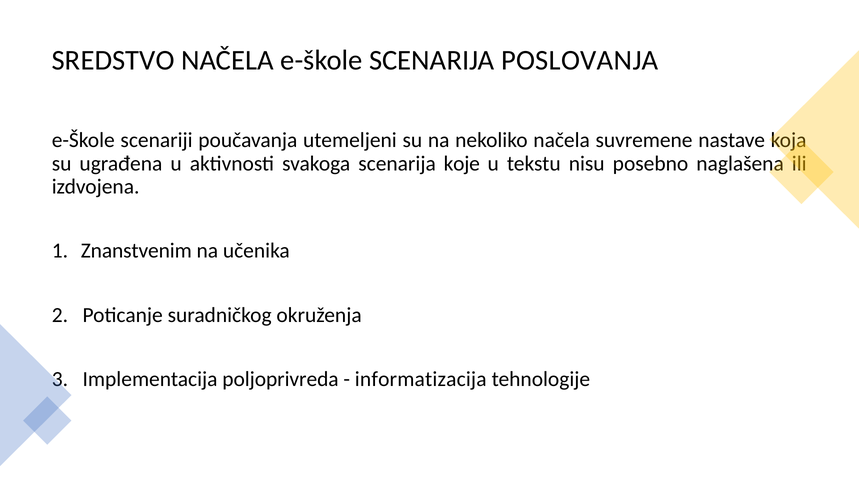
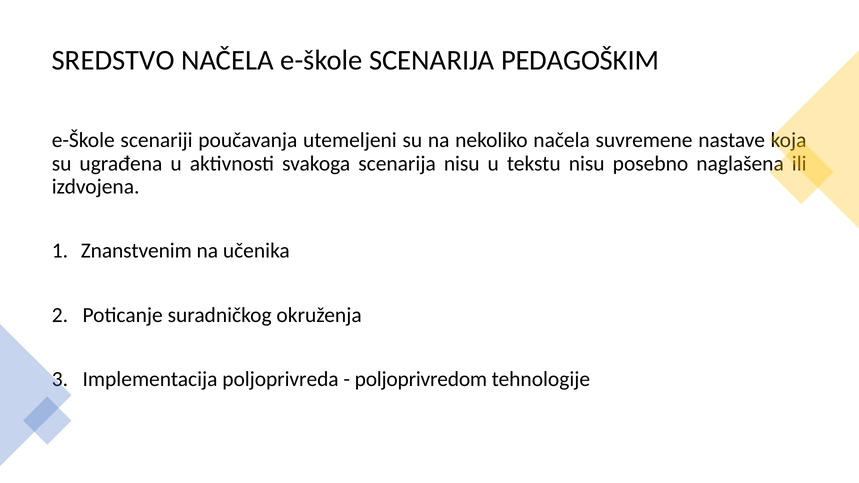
POSLOVANJA: POSLOVANJA -> PEDAGOŠKIM
scenarija koje: koje -> nisu
informatizacija: informatizacija -> poljoprivredom
